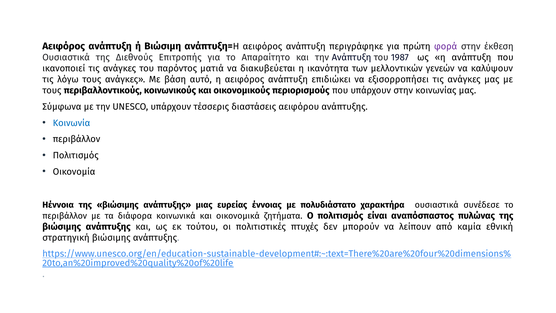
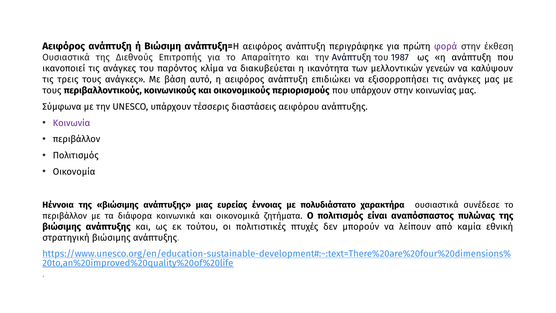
ματιά: ματιά -> κλίμα
λόγω: λόγω -> τρεις
Κοινωνία colour: blue -> purple
